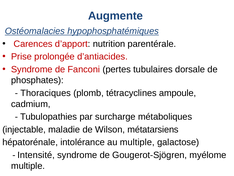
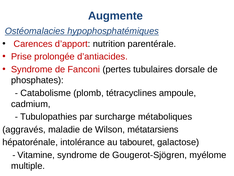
Thoraciques: Thoraciques -> Catabolisme
injectable: injectable -> aggravés
au multiple: multiple -> tabouret
Intensité: Intensité -> Vitamine
